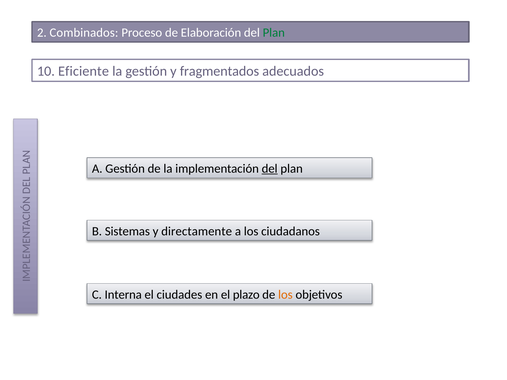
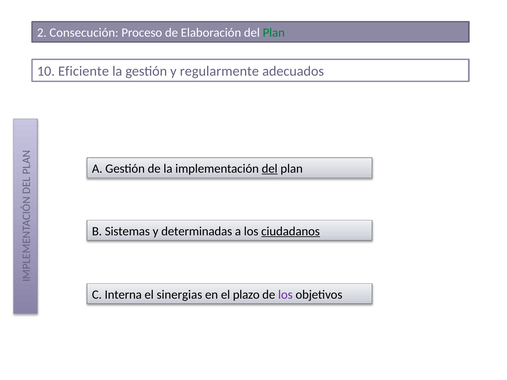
Combinados: Combinados -> Consecución
fragmentados: fragmentados -> regularmente
directamente: directamente -> determinadas
ciudadanos underline: none -> present
ciudades: ciudades -> sinergias
los at (285, 295) colour: orange -> purple
